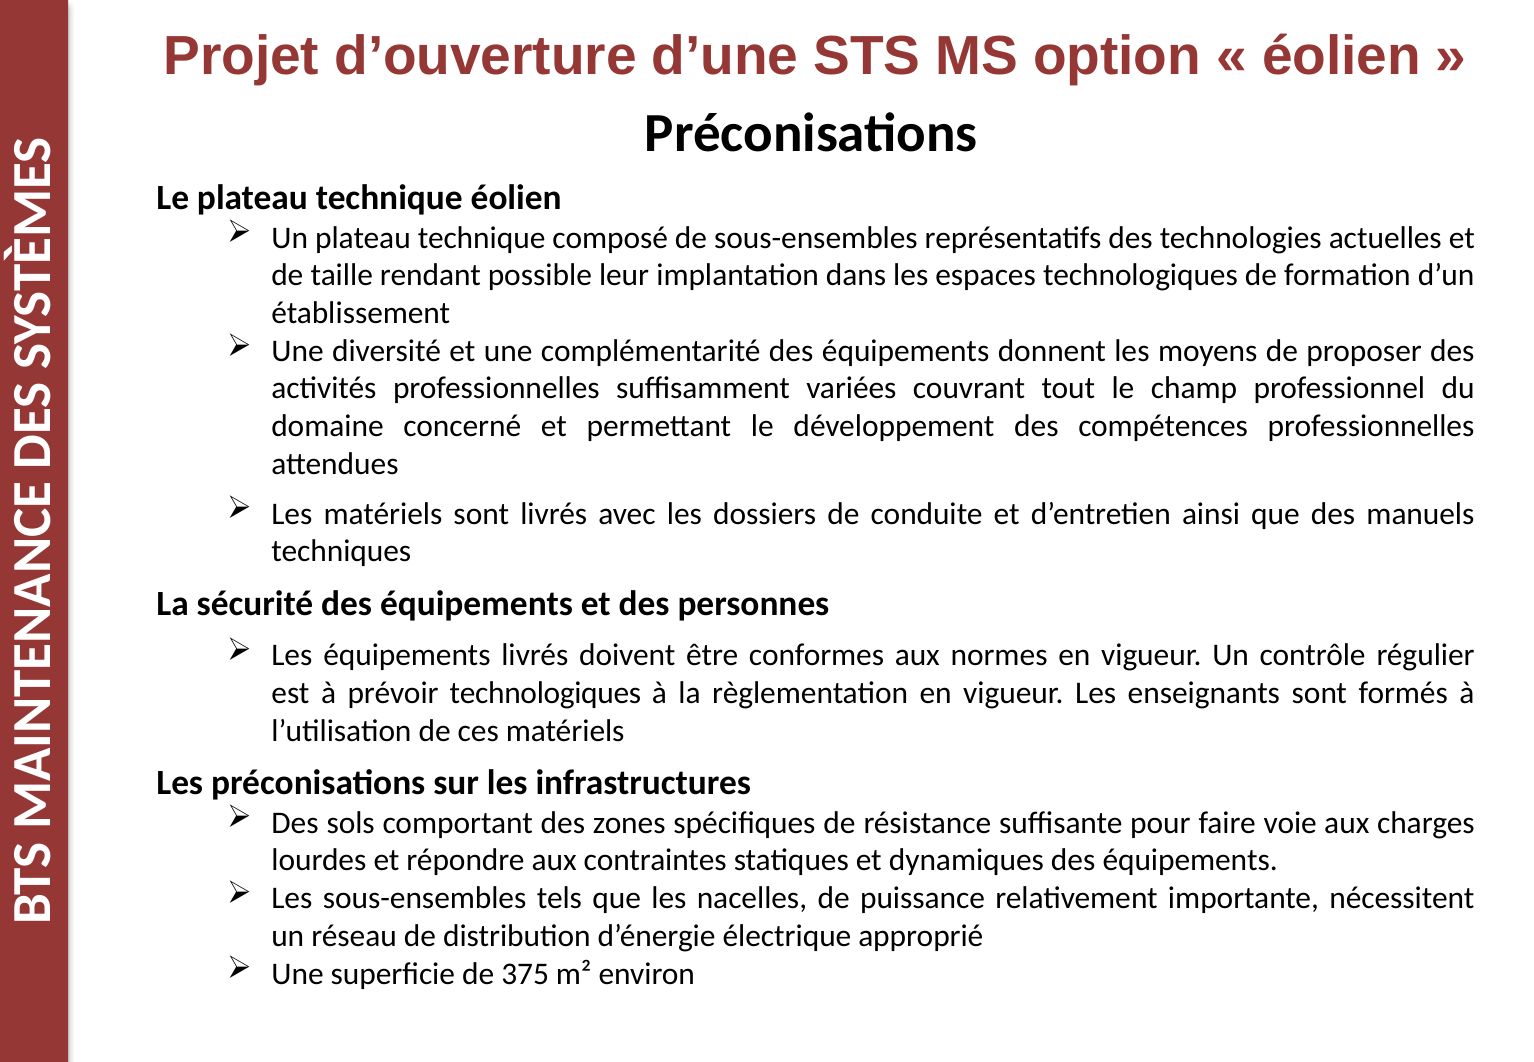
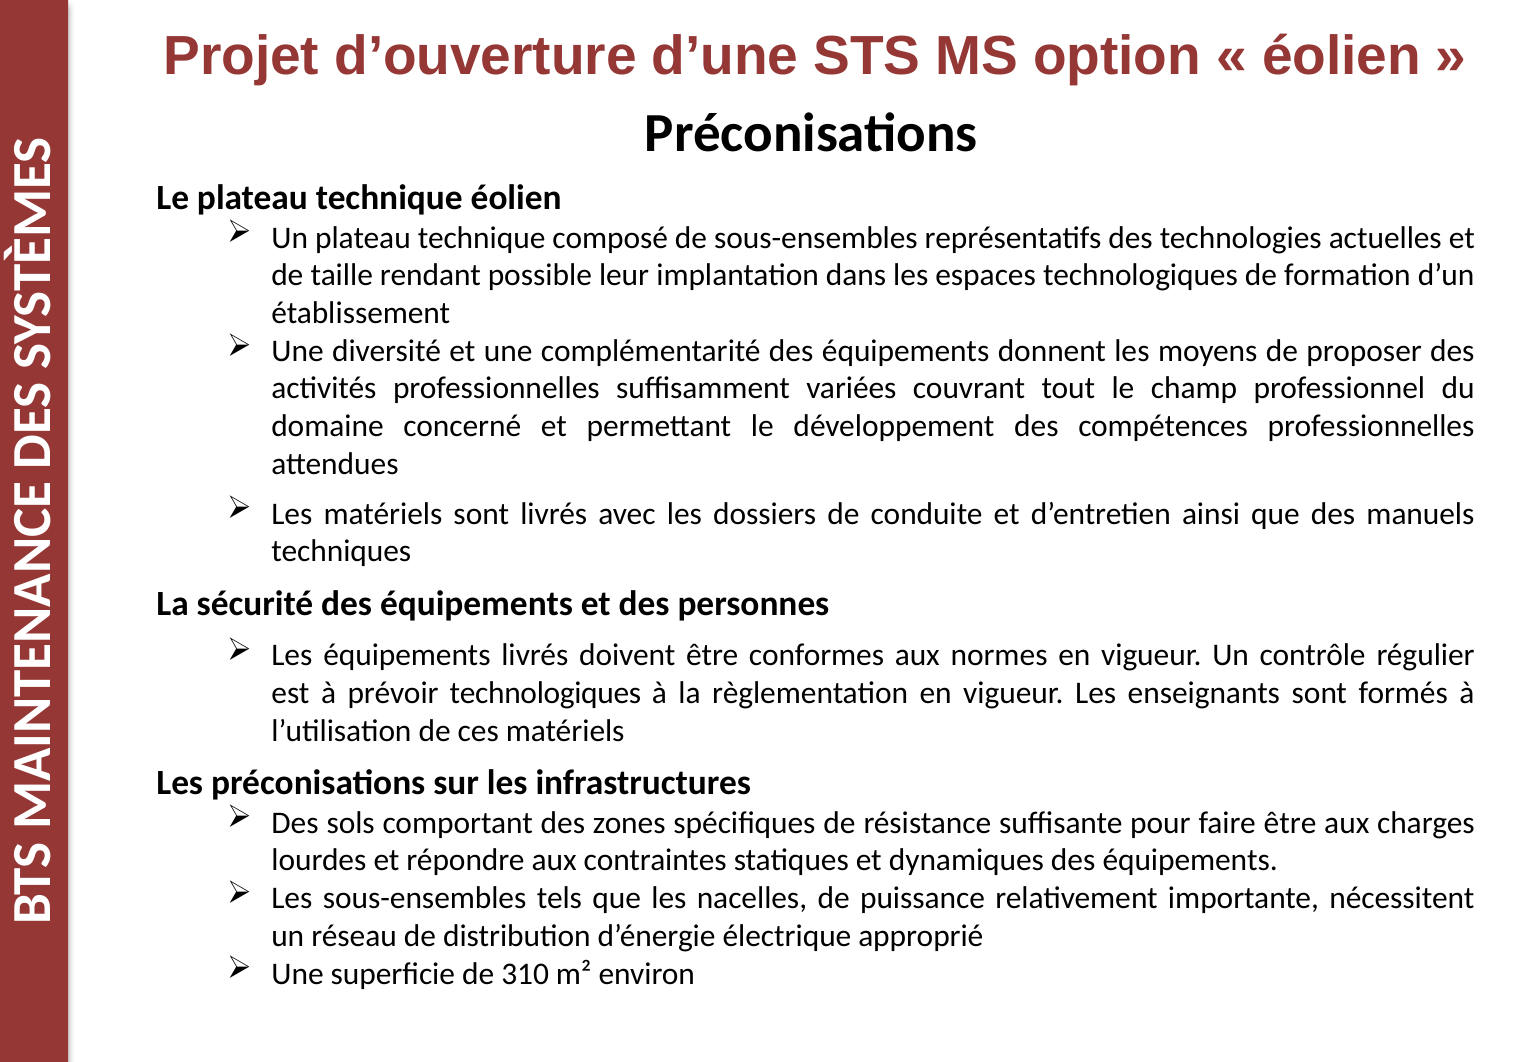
faire voie: voie -> être
375: 375 -> 310
